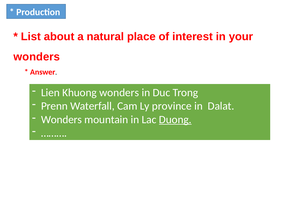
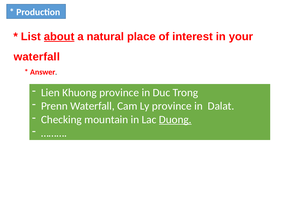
about underline: none -> present
wonders at (37, 57): wonders -> waterfall
Khuong wonders: wonders -> province
Wonders at (61, 120): Wonders -> Checking
